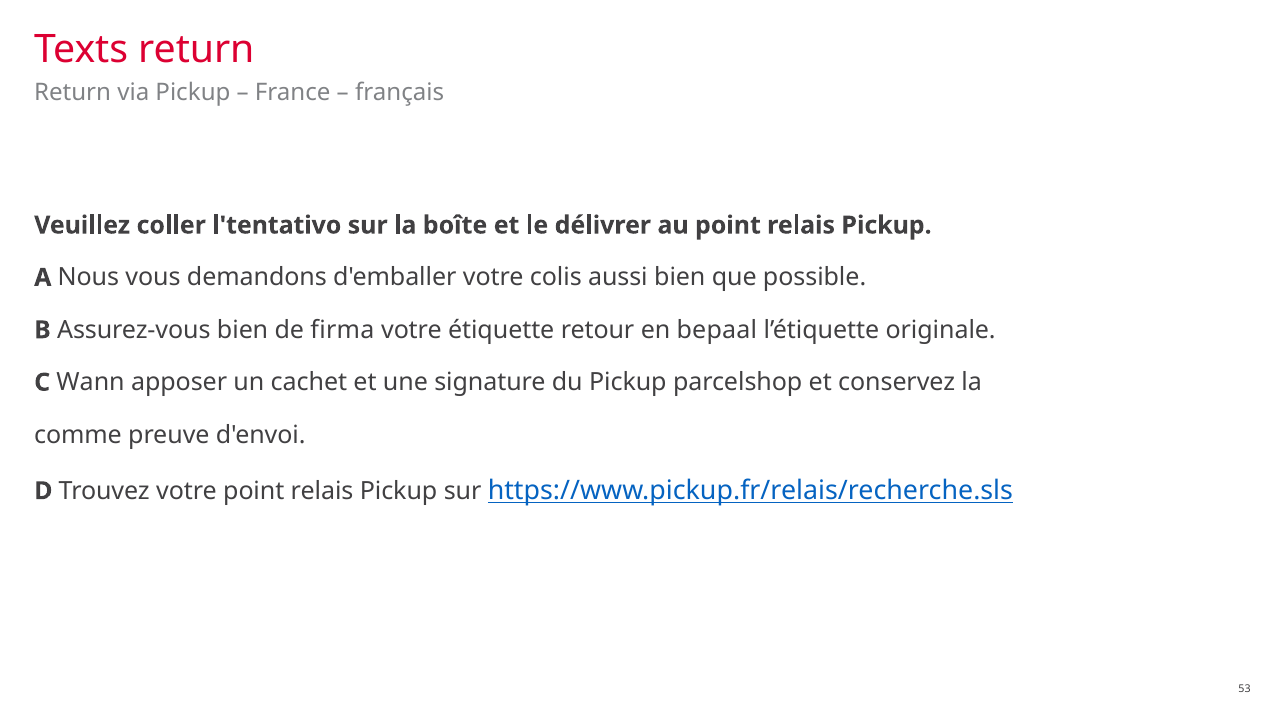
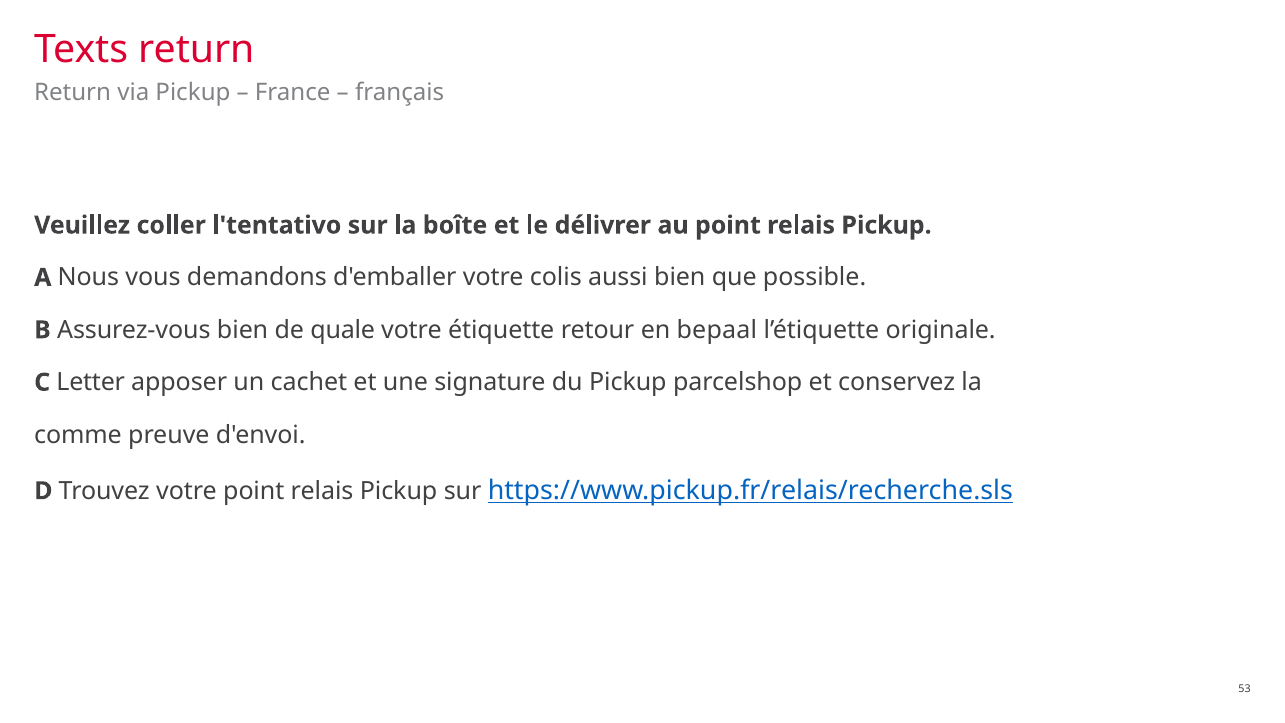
firma: firma -> quale
Wann: Wann -> Letter
